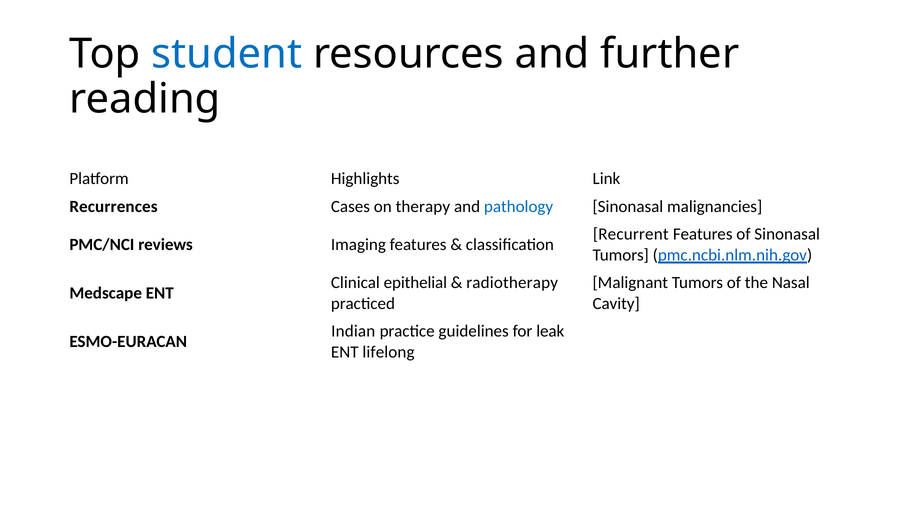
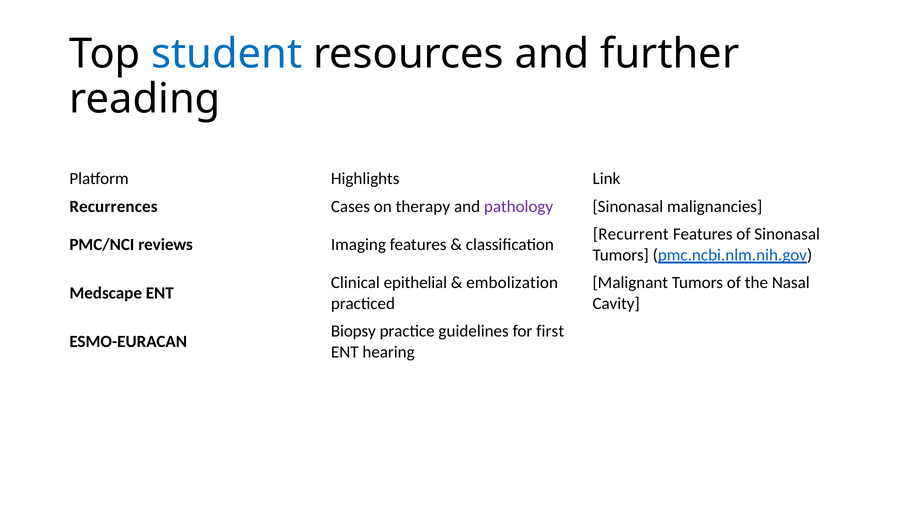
pathology colour: blue -> purple
radiotherapy: radiotherapy -> embolization
Indian: Indian -> Biopsy
leak: leak -> first
lifelong: lifelong -> hearing
